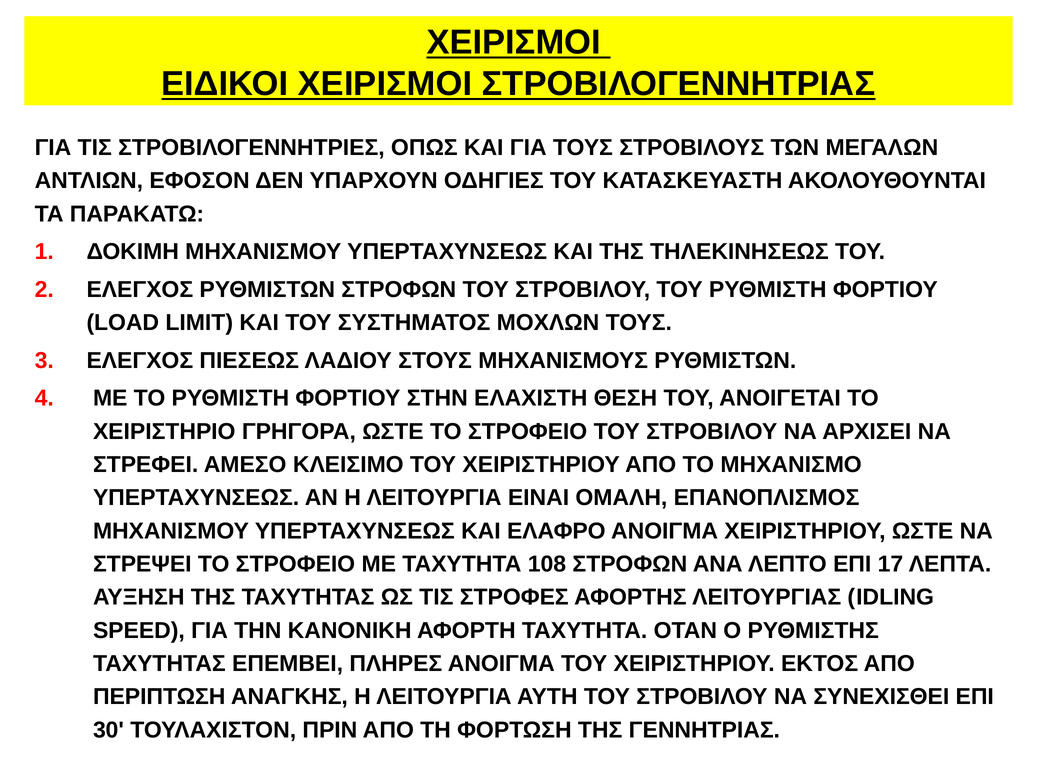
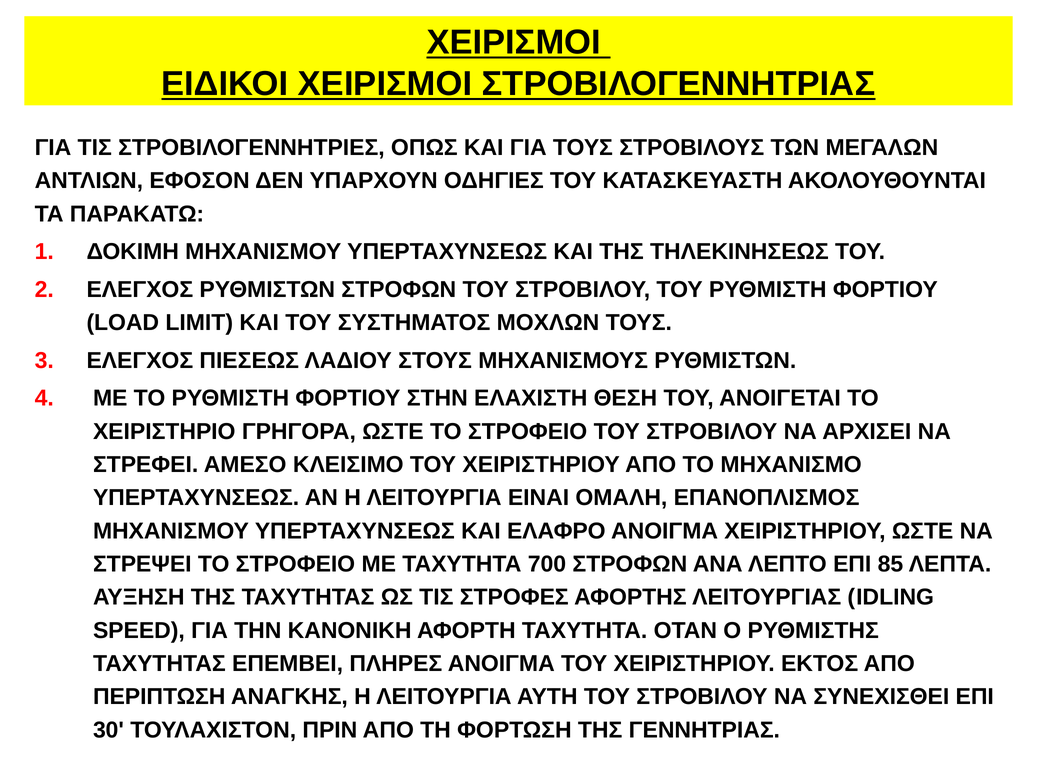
108: 108 -> 700
17: 17 -> 85
